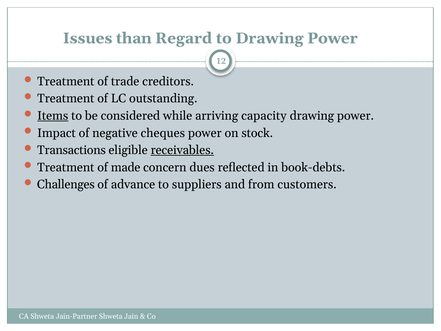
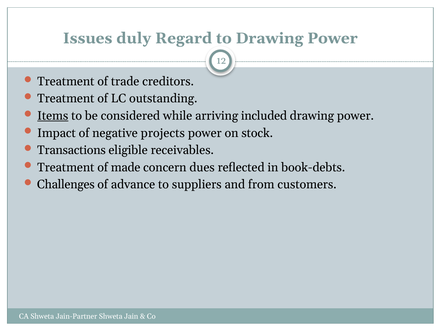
than: than -> duly
capacity: capacity -> included
cheques: cheques -> projects
receivables underline: present -> none
